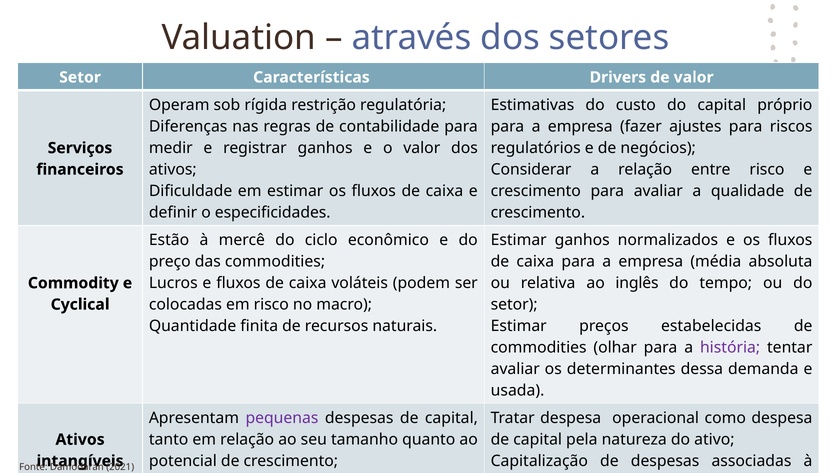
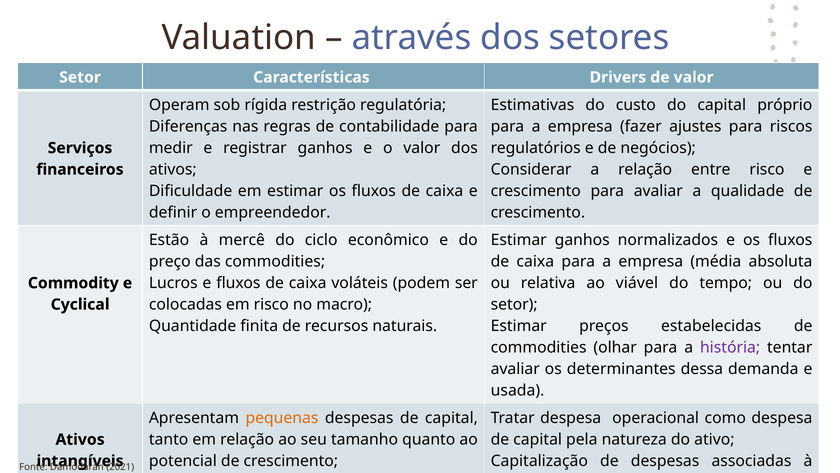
especificidades: especificidades -> empreendedor
inglês: inglês -> viável
pequenas colour: purple -> orange
